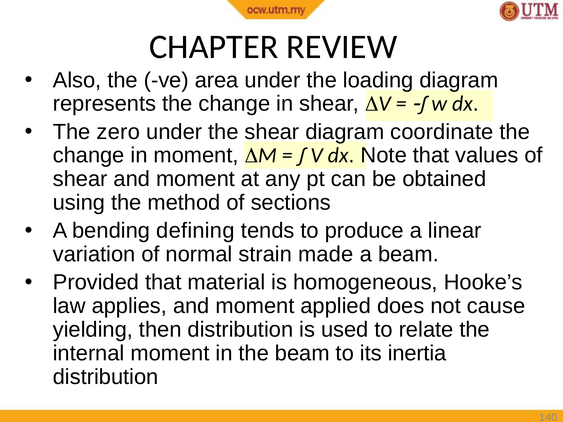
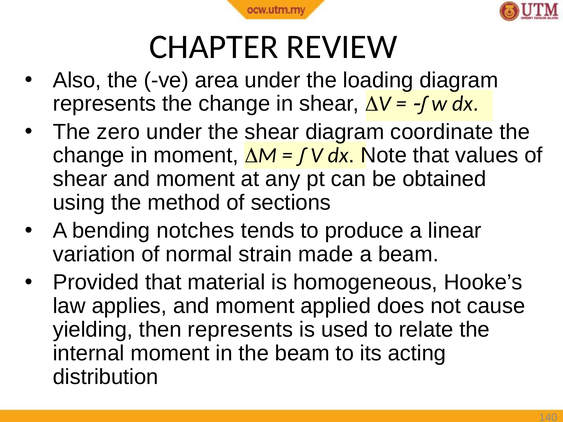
defining: defining -> notches
then distribution: distribution -> represents
inertia: inertia -> acting
